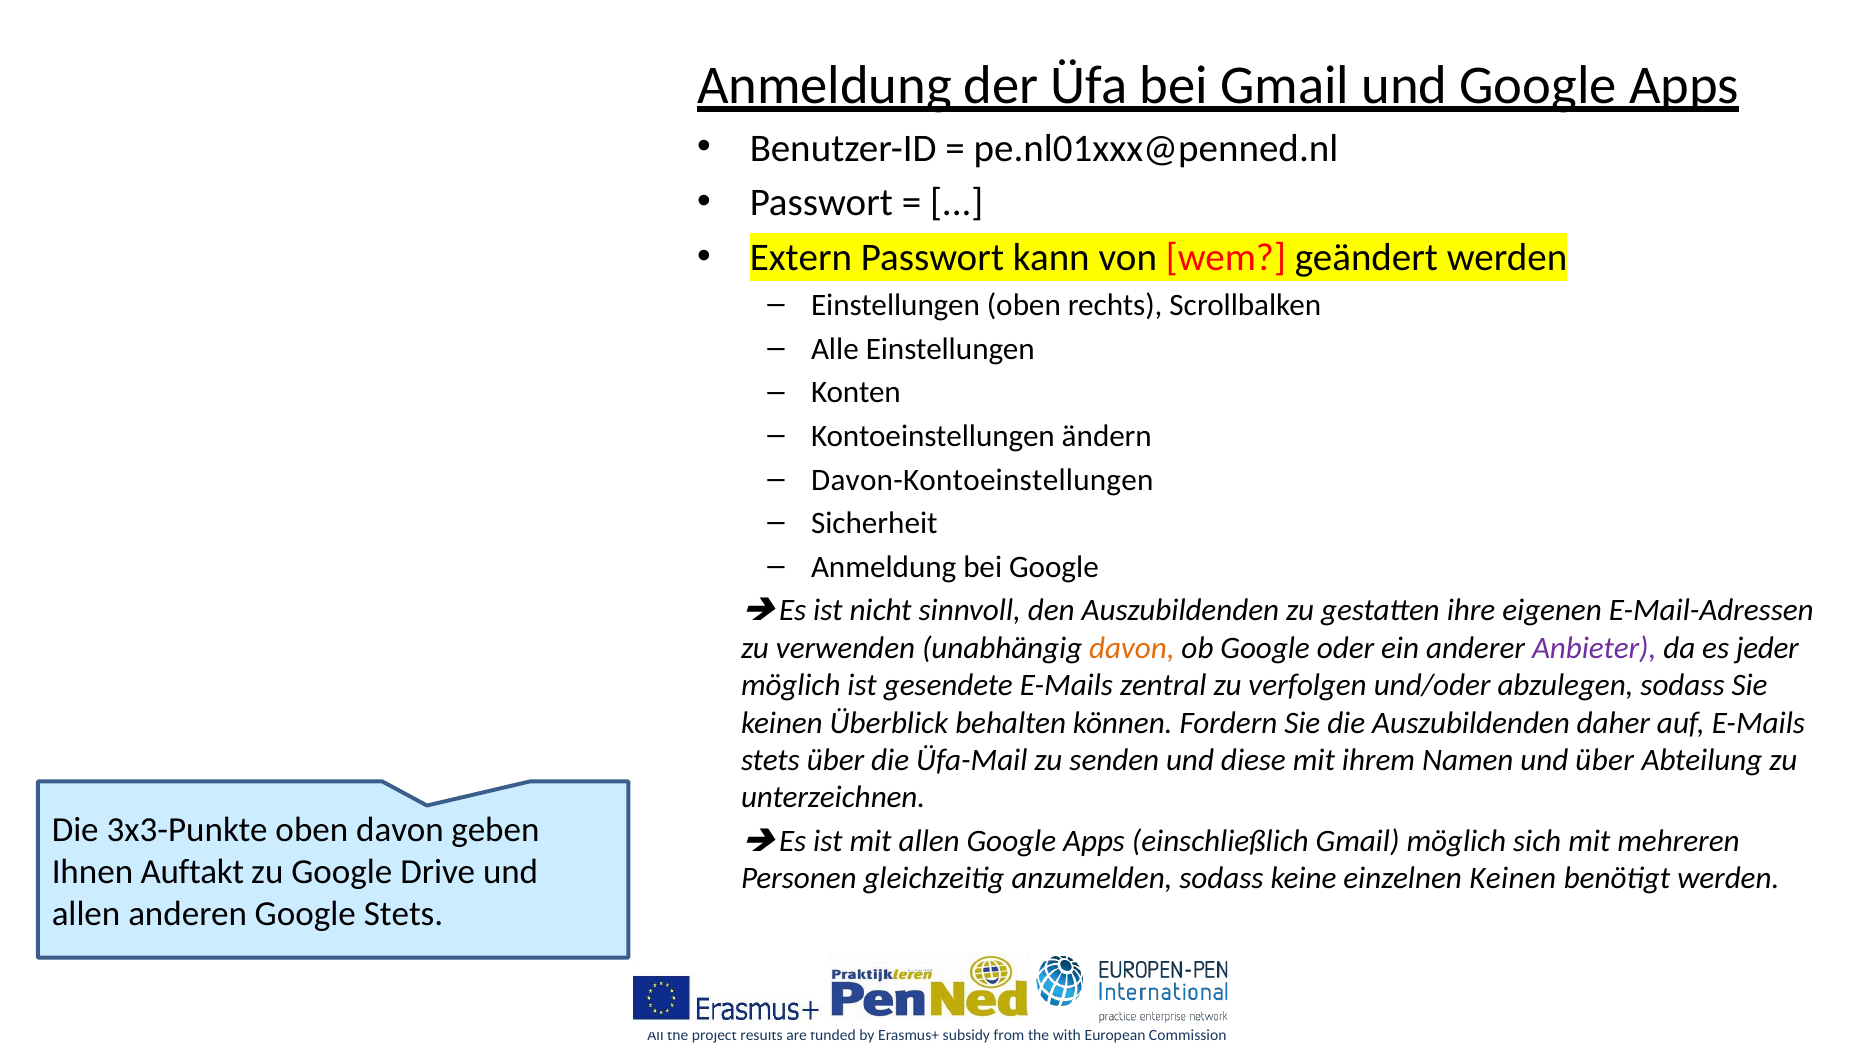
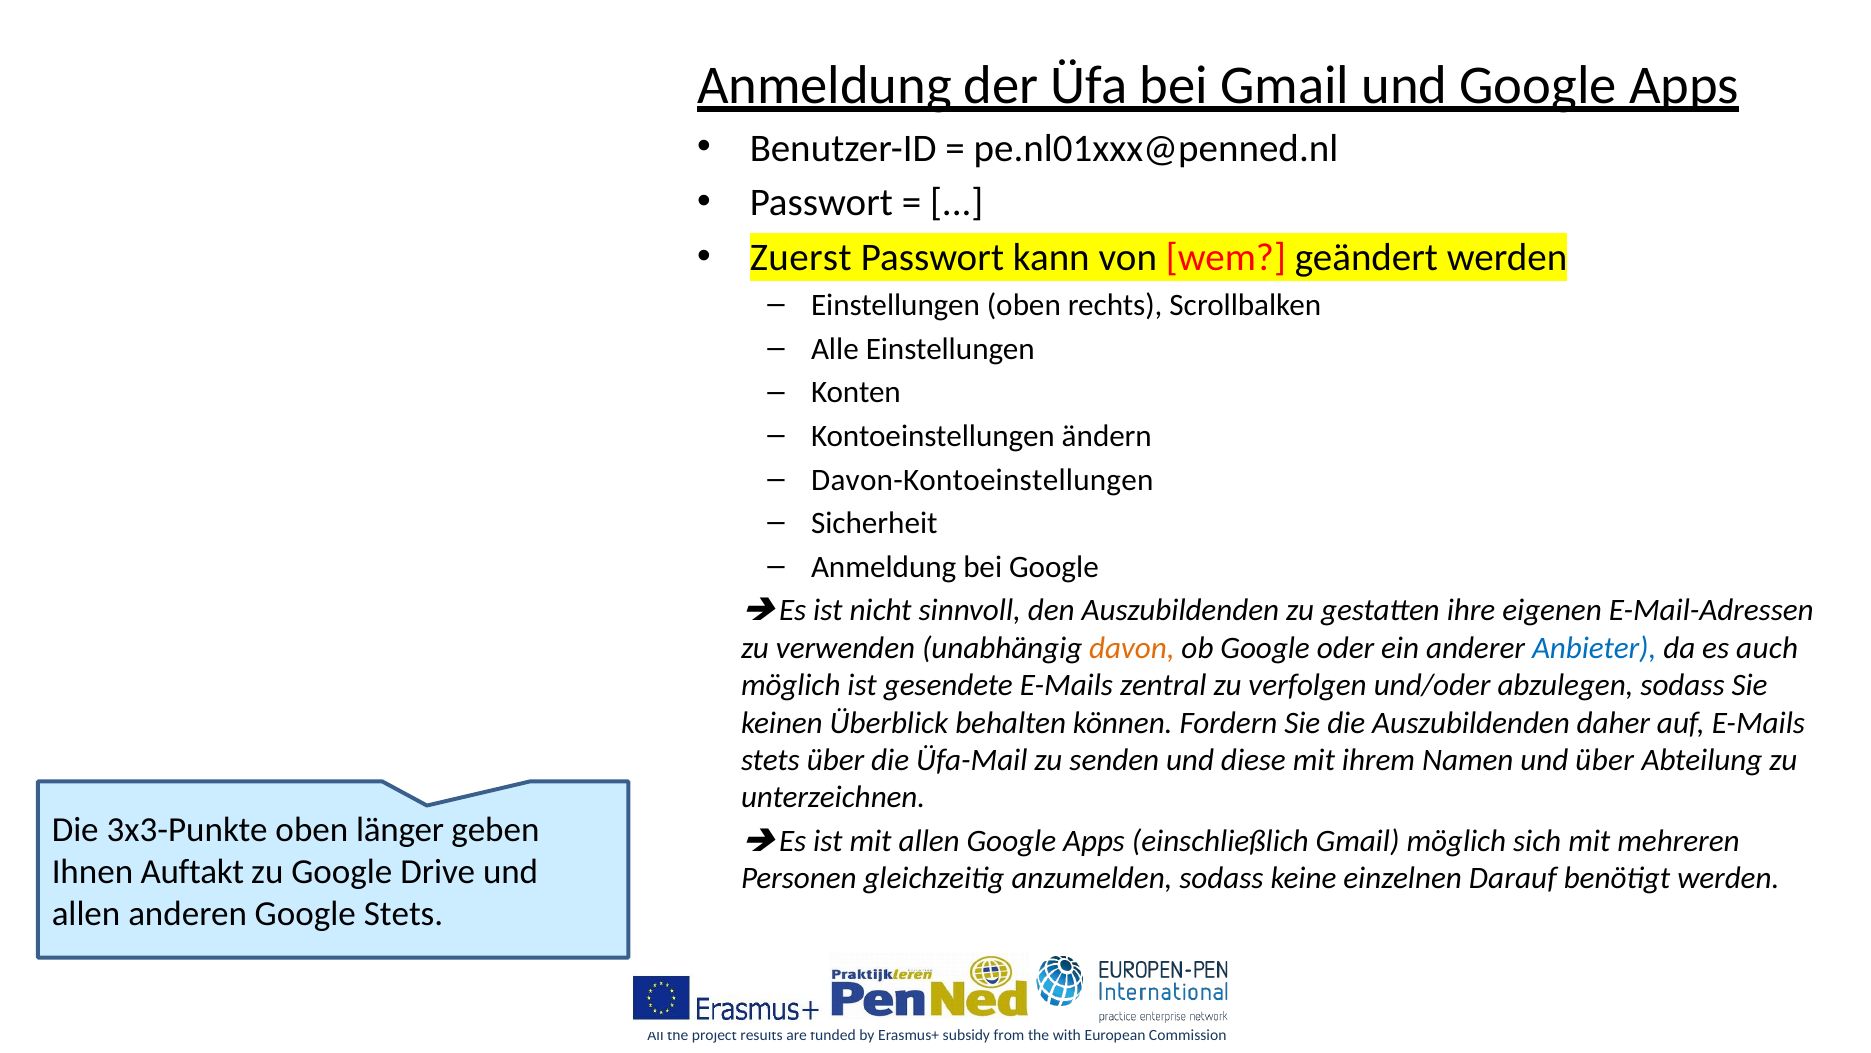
Extern: Extern -> Zuerst
Anbieter colour: purple -> blue
jeder: jeder -> auch
oben davon: davon -> länger
einzelnen Keinen: Keinen -> Darauf
